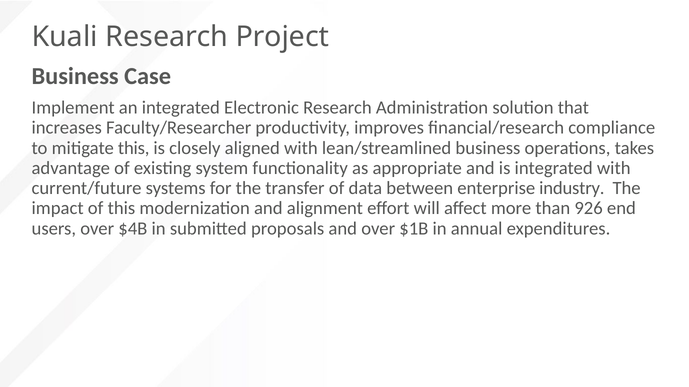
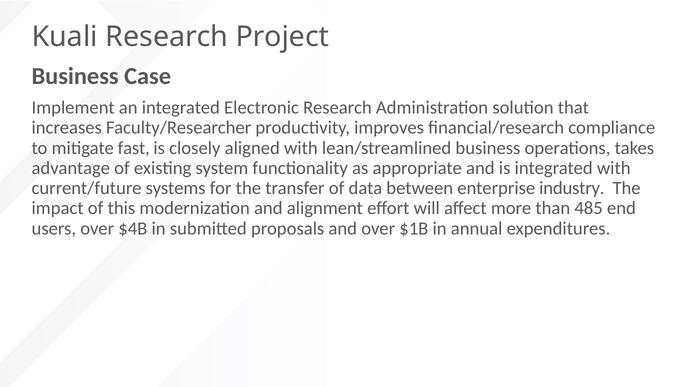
mitigate this: this -> fast
926: 926 -> 485
